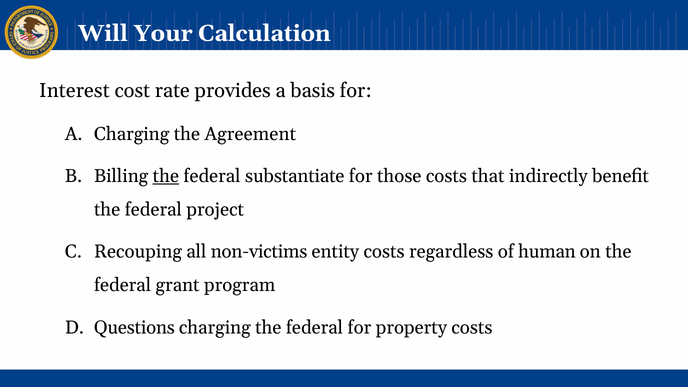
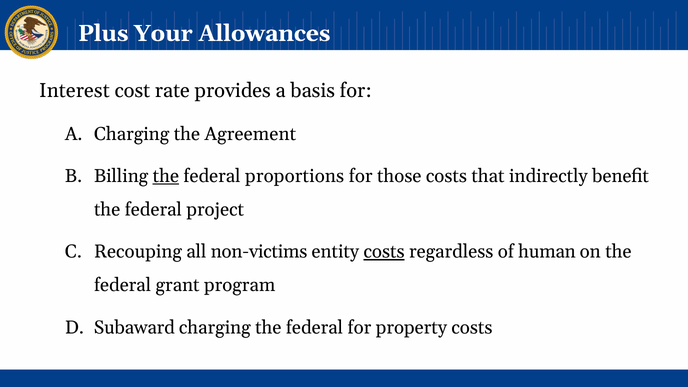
Will: Will -> Plus
Calculation: Calculation -> Allowances
substantiate: substantiate -> proportions
costs at (384, 252) underline: none -> present
Questions: Questions -> Subaward
